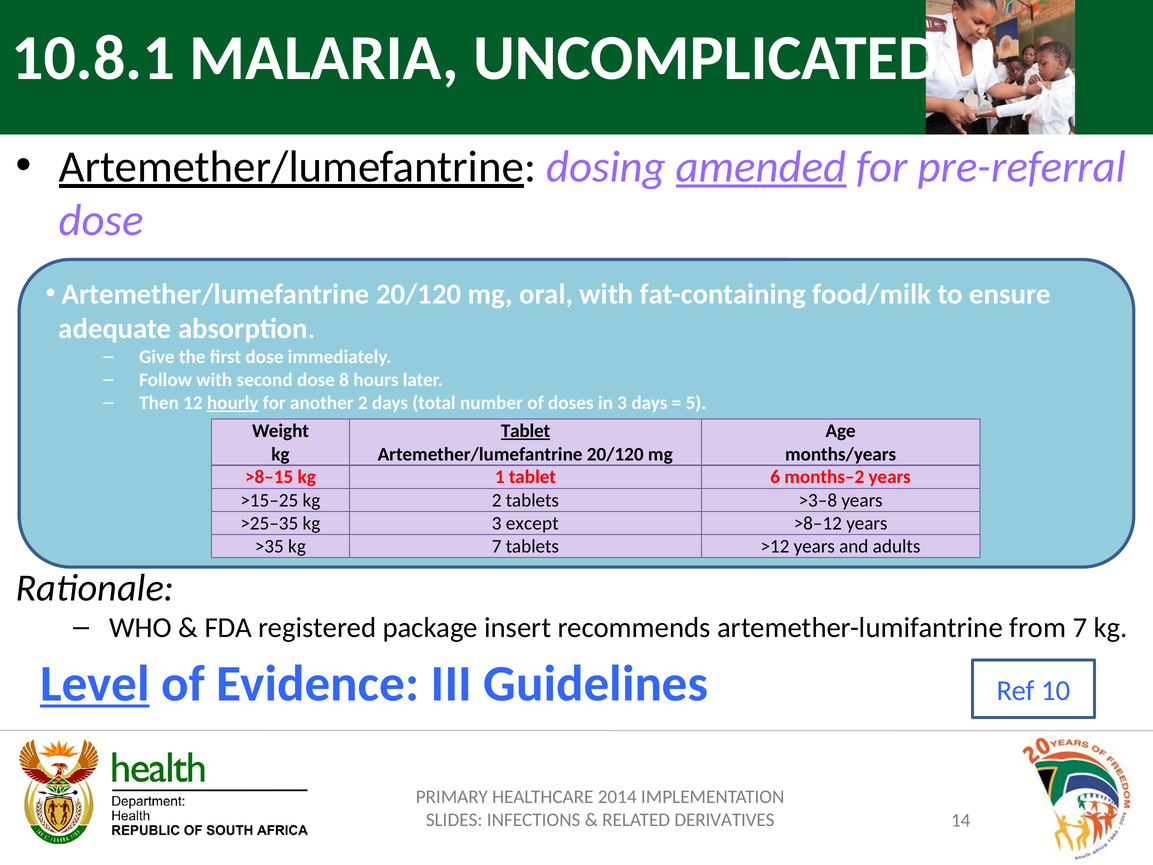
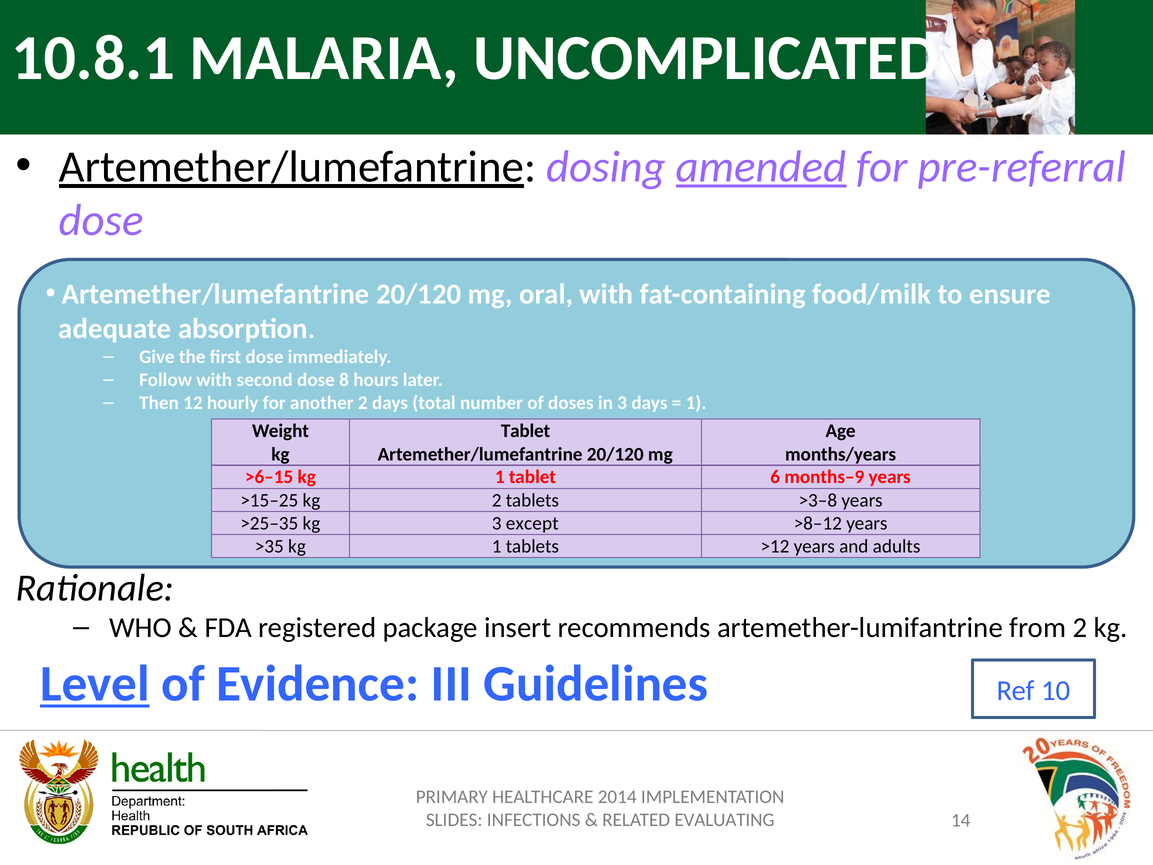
hourly underline: present -> none
5 at (696, 403): 5 -> 1
Tablet at (526, 431) underline: present -> none
>8–15: >8–15 -> >6–15
months–2: months–2 -> months–9
>35 kg 7: 7 -> 1
from 7: 7 -> 2
DERIVATIVES: DERIVATIVES -> EVALUATING
